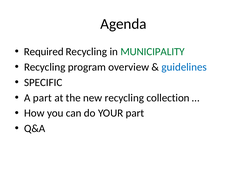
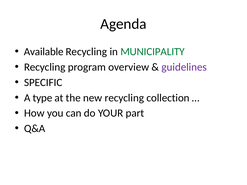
Required: Required -> Available
guidelines colour: blue -> purple
A part: part -> type
